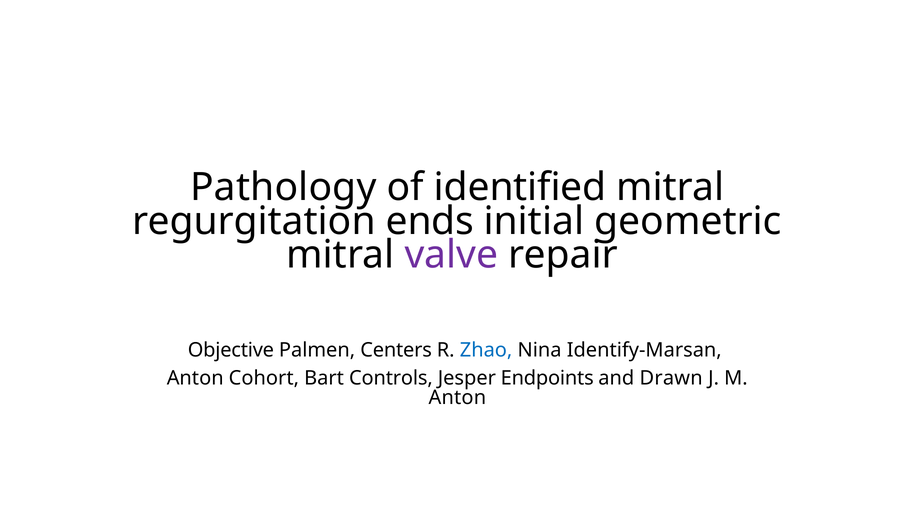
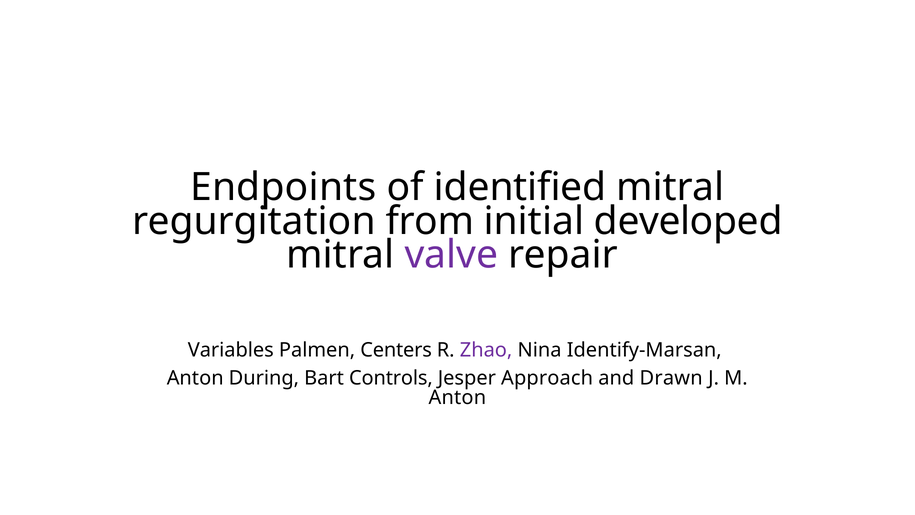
Pathology: Pathology -> Endpoints
ends: ends -> from
geometric: geometric -> developed
Objective: Objective -> Variables
Zhao colour: blue -> purple
Cohort: Cohort -> During
Endpoints: Endpoints -> Approach
